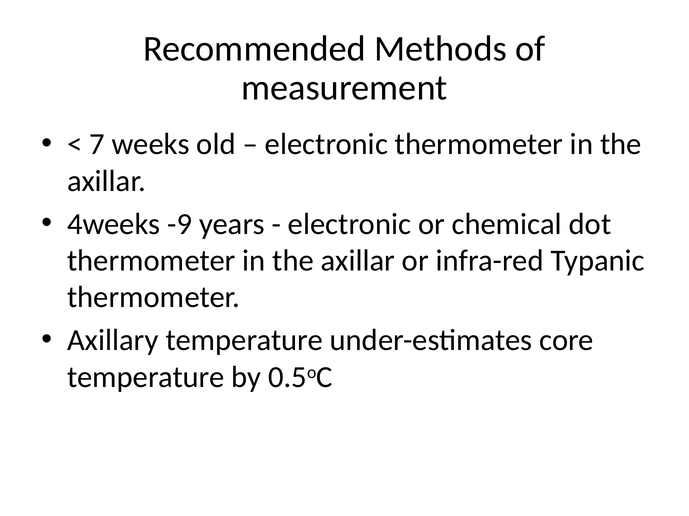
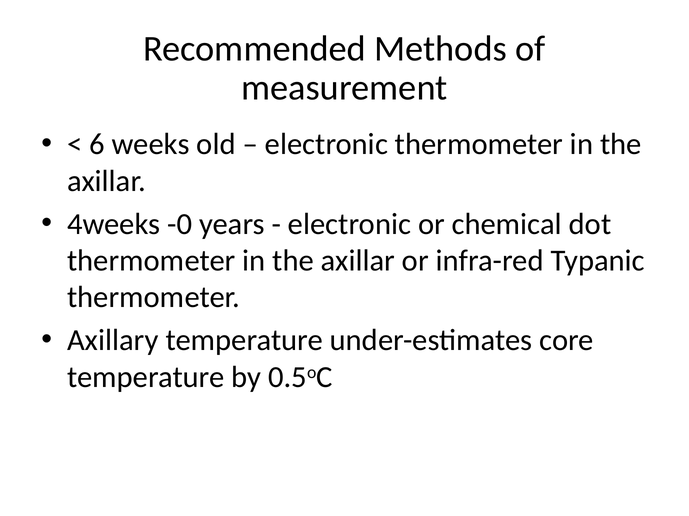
7: 7 -> 6
-9: -9 -> -0
